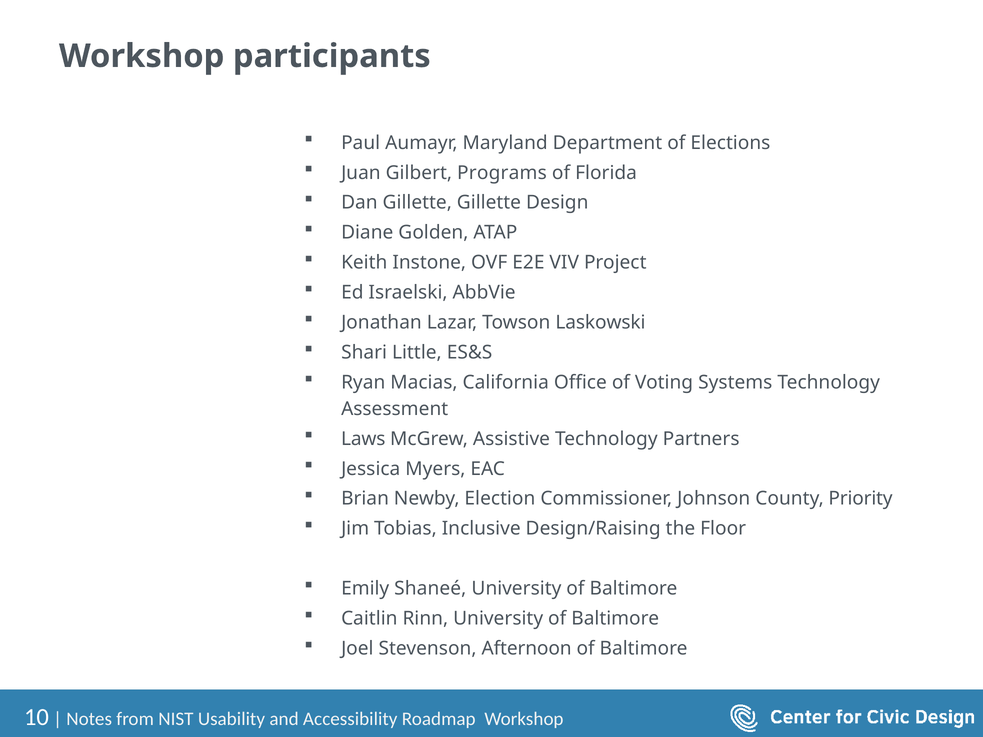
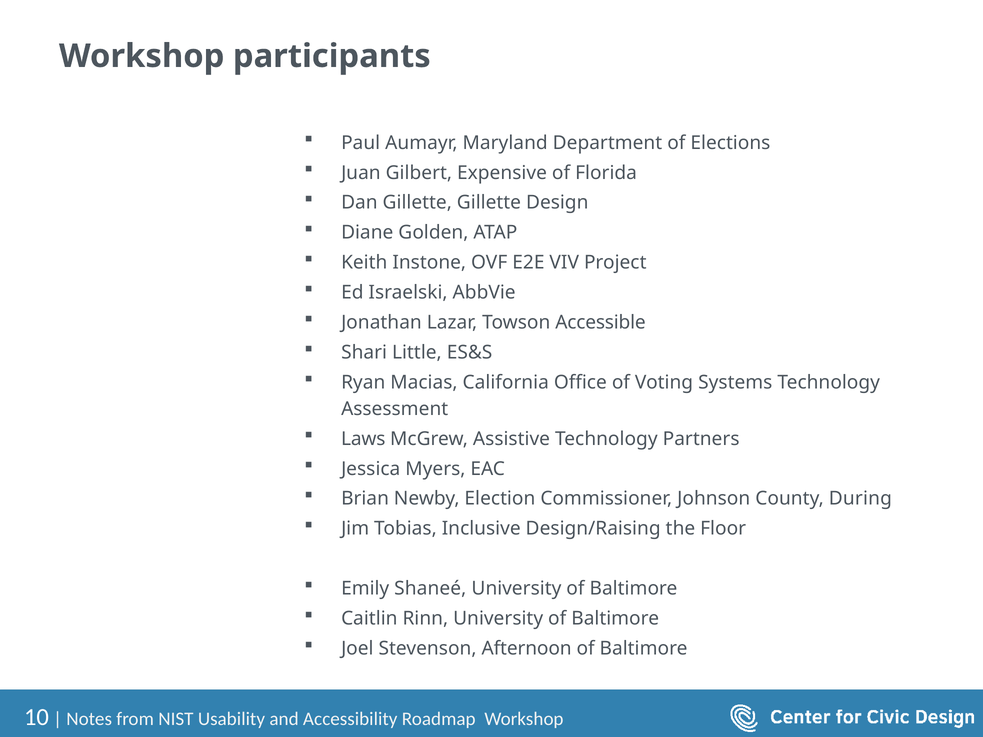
Programs: Programs -> Expensive
Laskowski: Laskowski -> Accessible
Priority: Priority -> During
